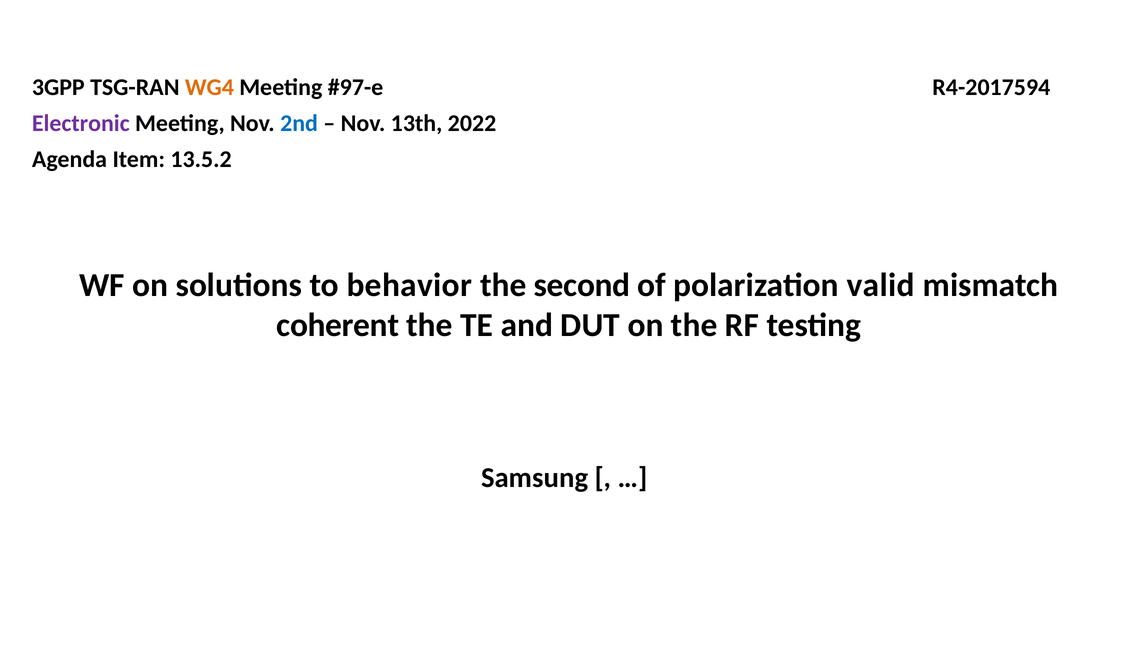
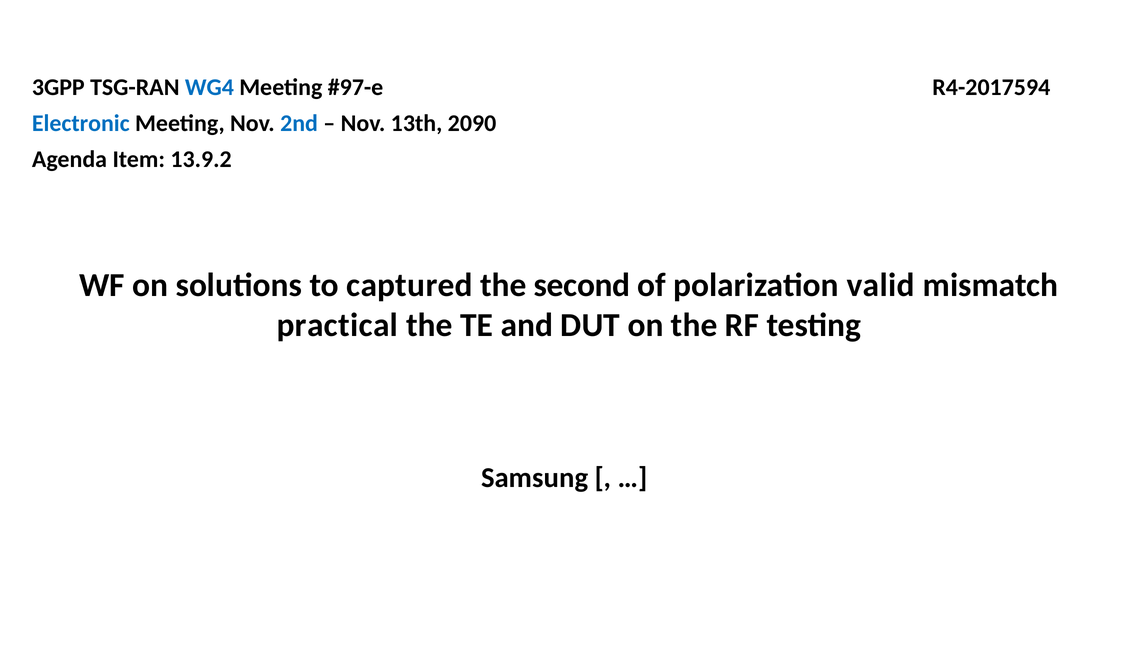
WG4 colour: orange -> blue
Electronic colour: purple -> blue
2022: 2022 -> 2090
13.5.2: 13.5.2 -> 13.9.2
behavior: behavior -> captured
coherent: coherent -> practical
